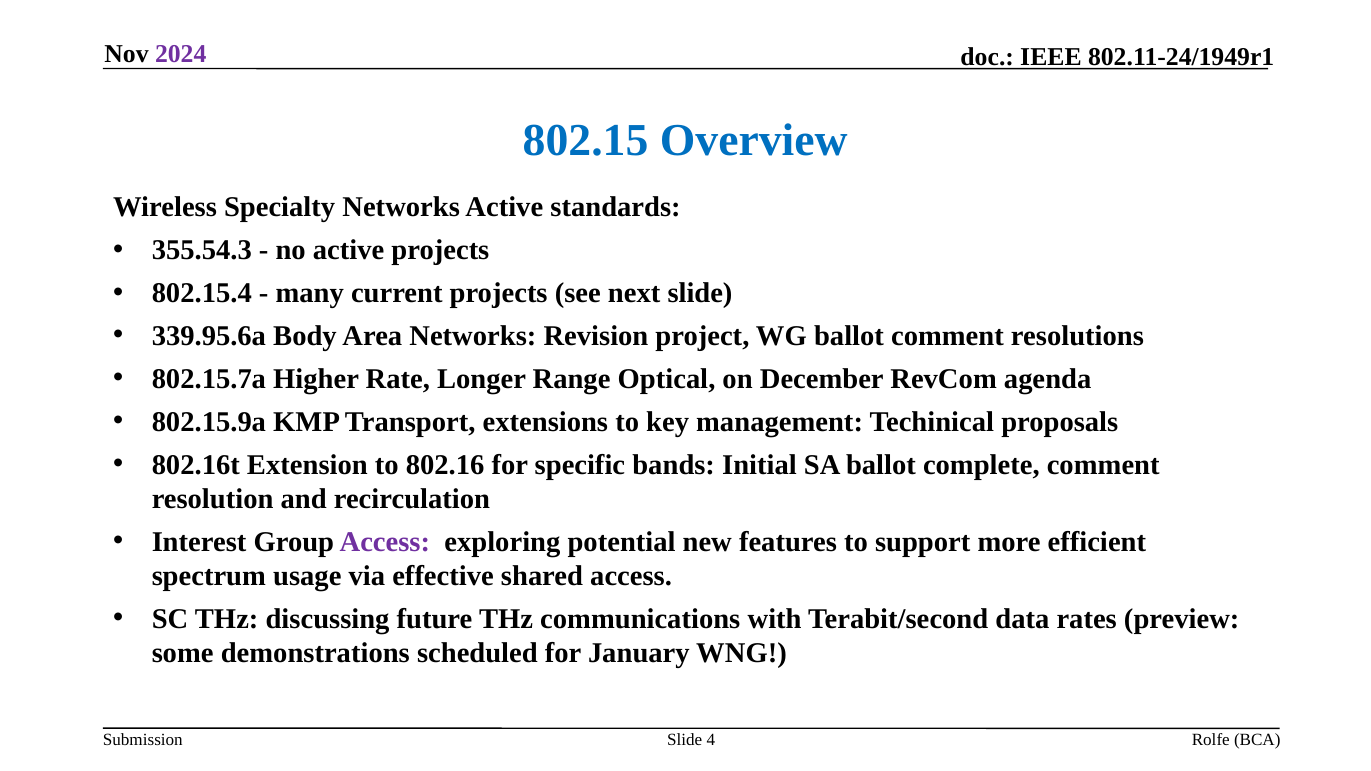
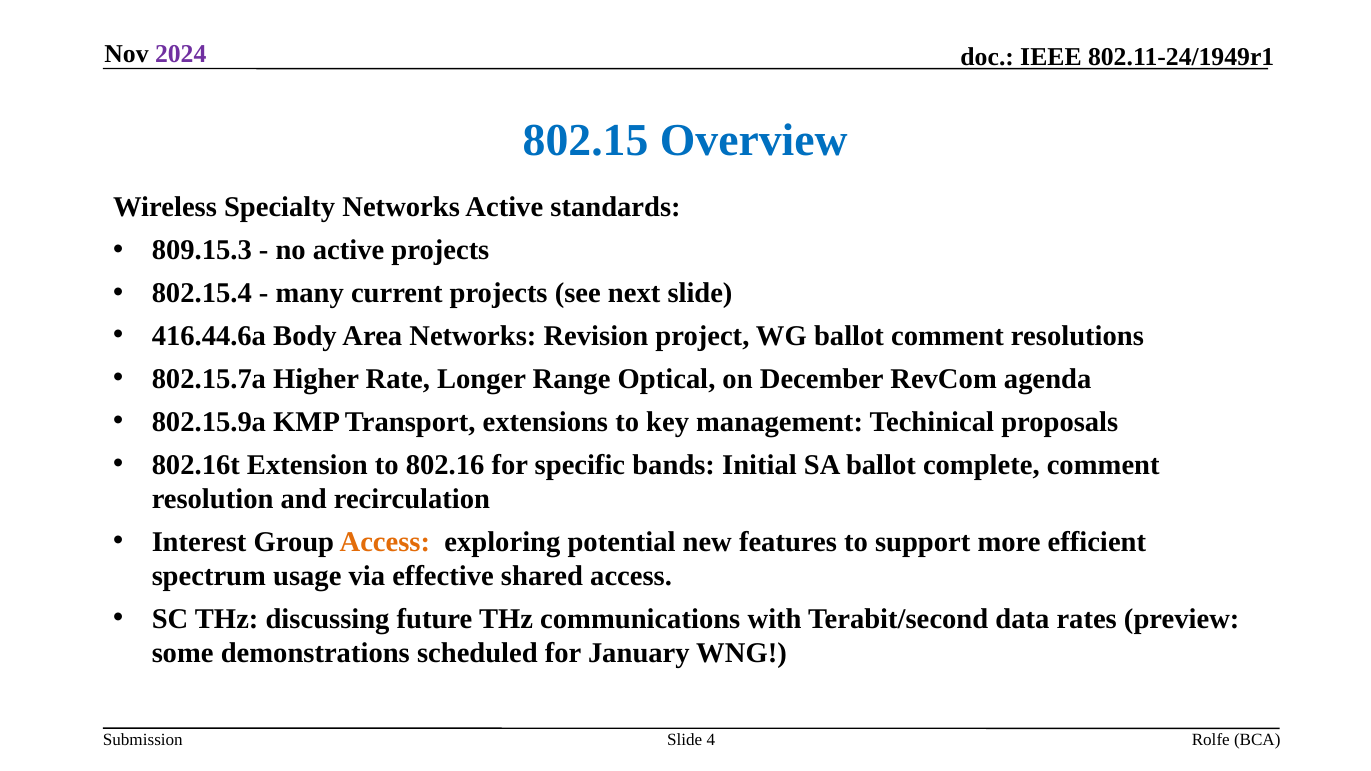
355.54.3: 355.54.3 -> 809.15.3
339.95.6a: 339.95.6a -> 416.44.6a
Access at (385, 542) colour: purple -> orange
